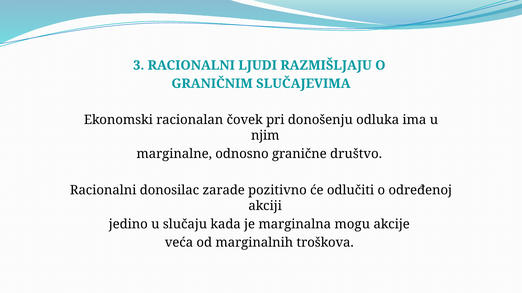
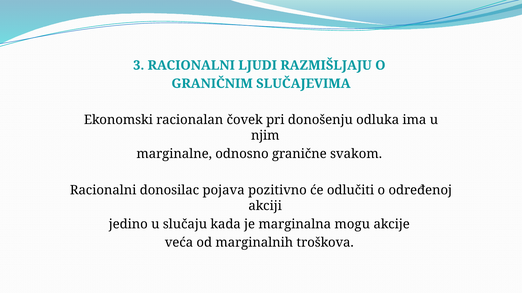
društvo: društvo -> svakom
zarade: zarade -> pojava
